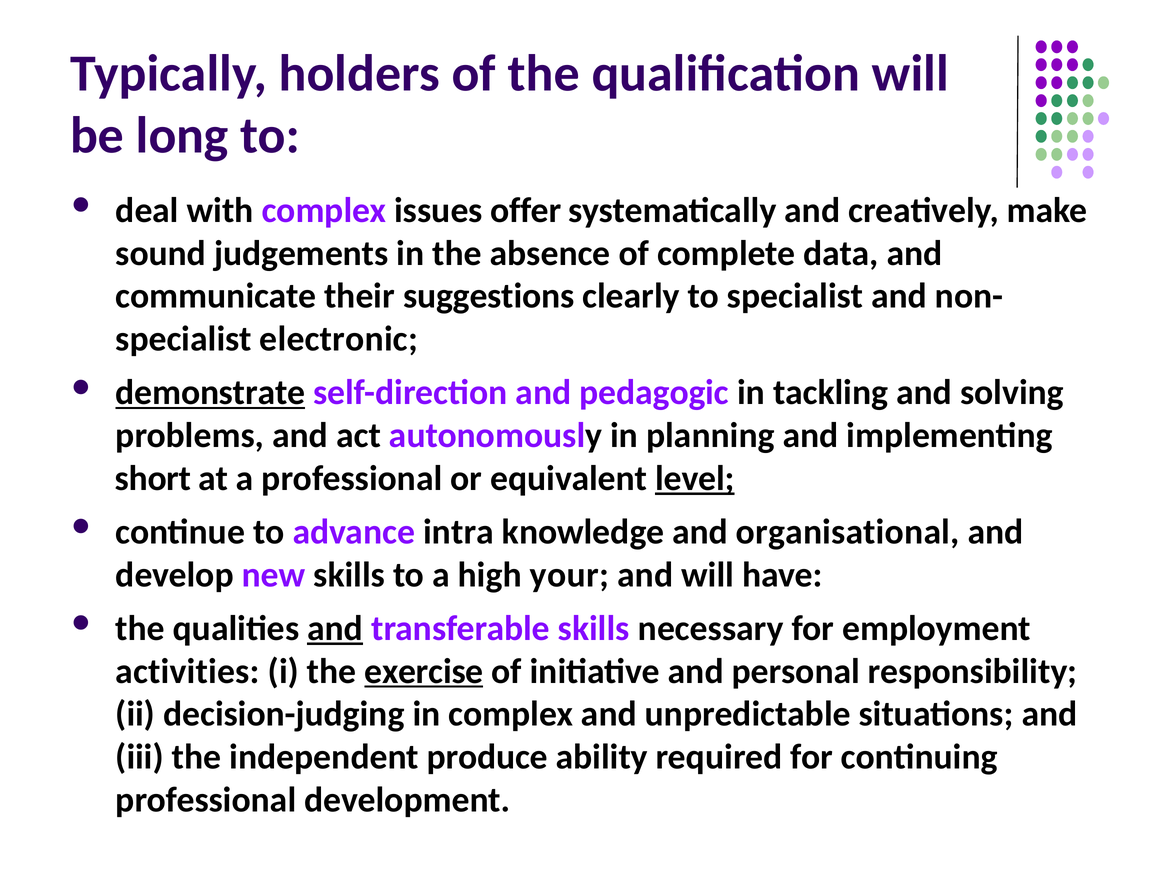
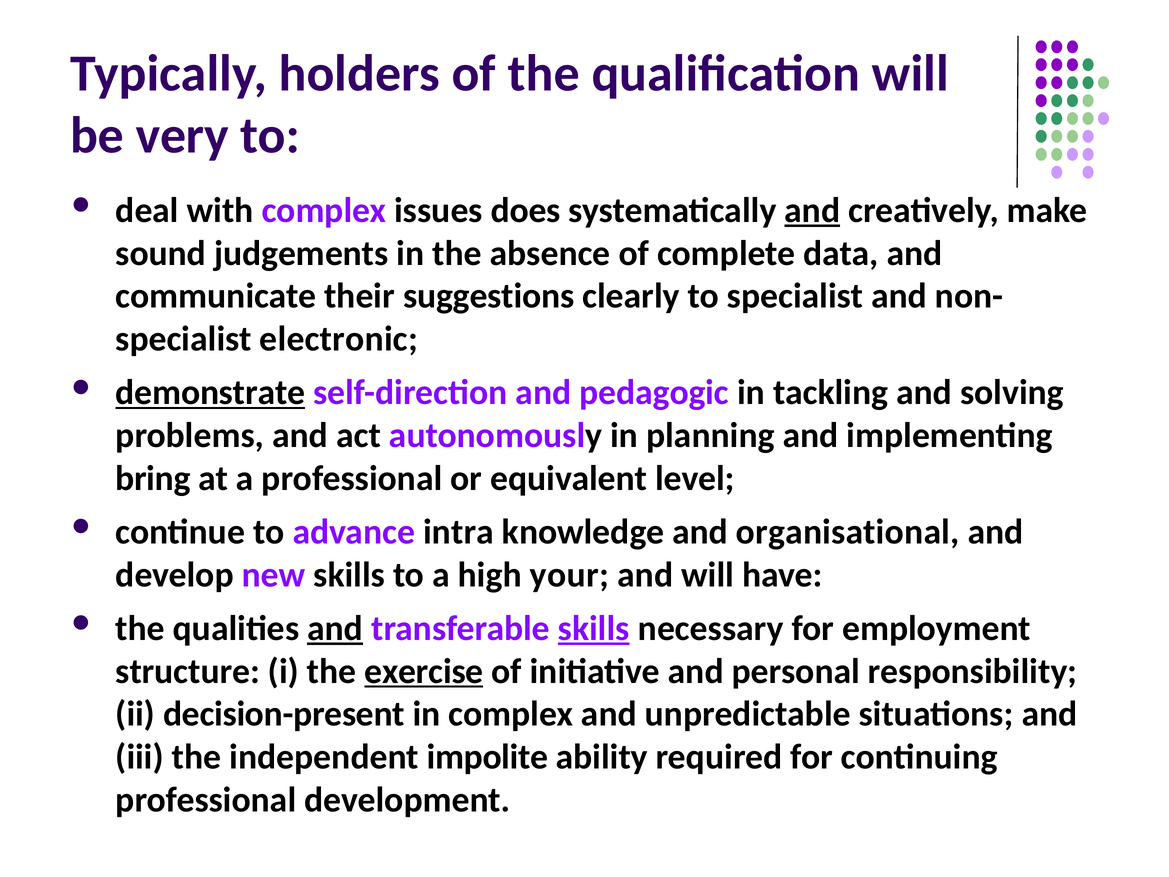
long: long -> very
offer: offer -> does
and at (812, 210) underline: none -> present
short: short -> bring
level underline: present -> none
skills at (594, 628) underline: none -> present
activities: activities -> structure
decision-judging: decision-judging -> decision-present
produce: produce -> impolite
